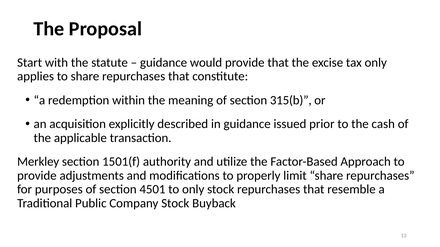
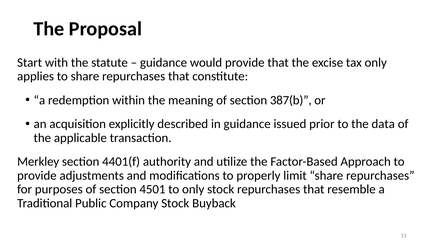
315(b: 315(b -> 387(b
cash: cash -> data
1501(f: 1501(f -> 4401(f
